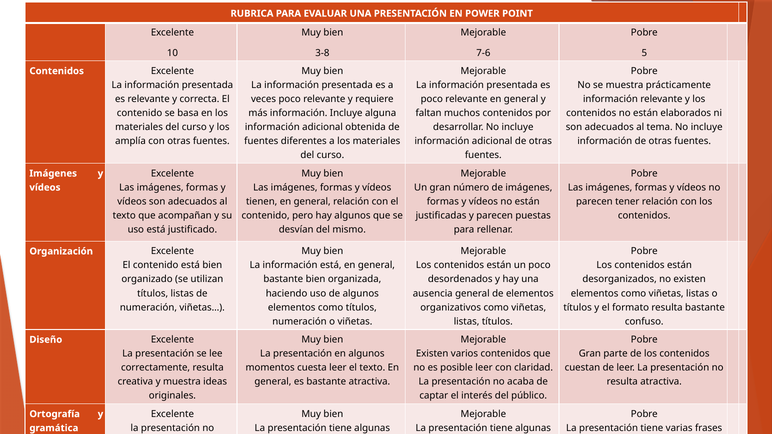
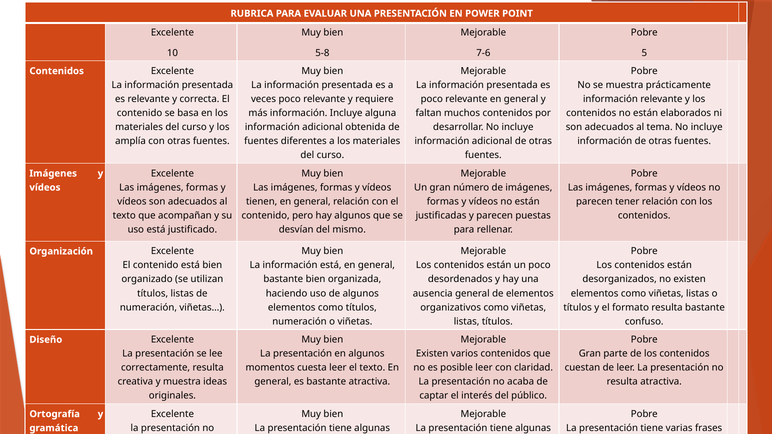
3-8: 3-8 -> 5-8
